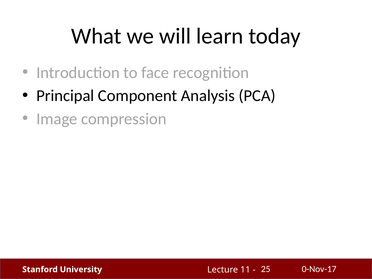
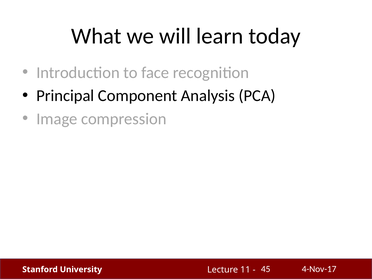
0-Nov-17: 0-Nov-17 -> 4-Nov-17
25: 25 -> 45
